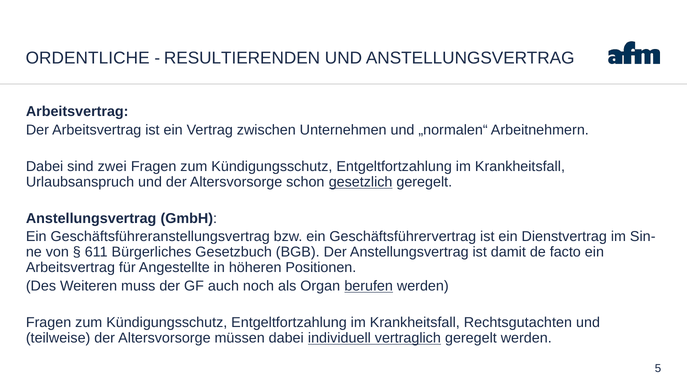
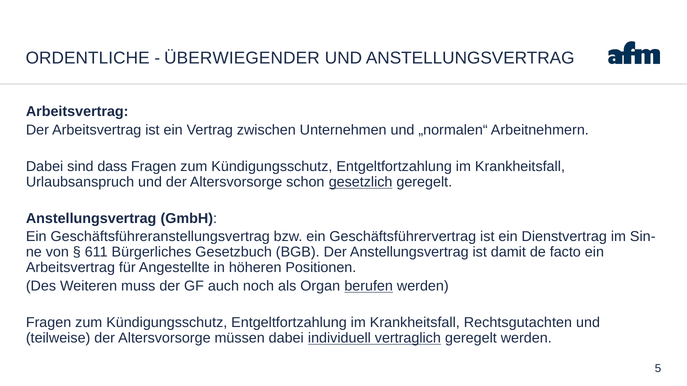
RESULTIERENDEN: RESULTIERENDEN -> ÜBERWIEGENDER
zwei: zwei -> dass
